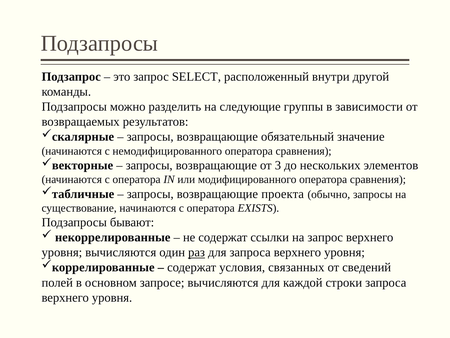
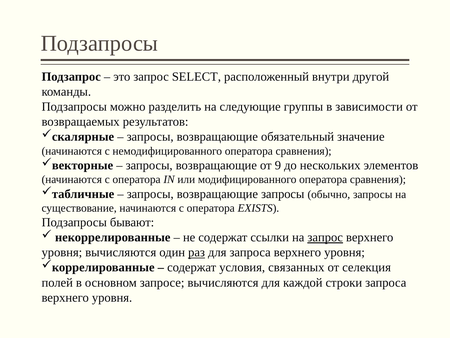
3: 3 -> 9
возвращающие проекта: проекта -> запросы
запрос at (325, 237) underline: none -> present
сведений: сведений -> селекция
